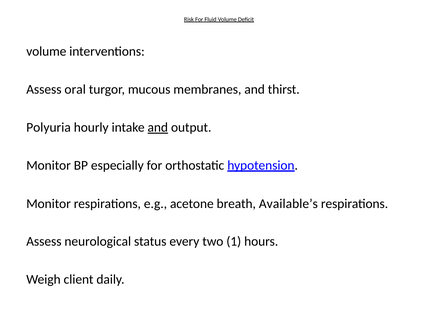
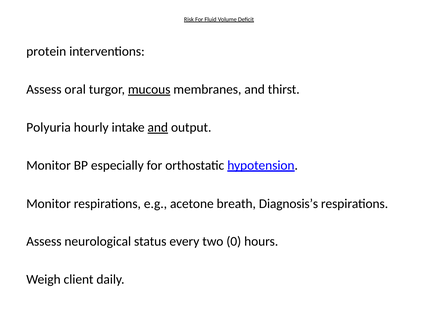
volume at (46, 51): volume -> protein
mucous underline: none -> present
Available’s: Available’s -> Diagnosis’s
1: 1 -> 0
